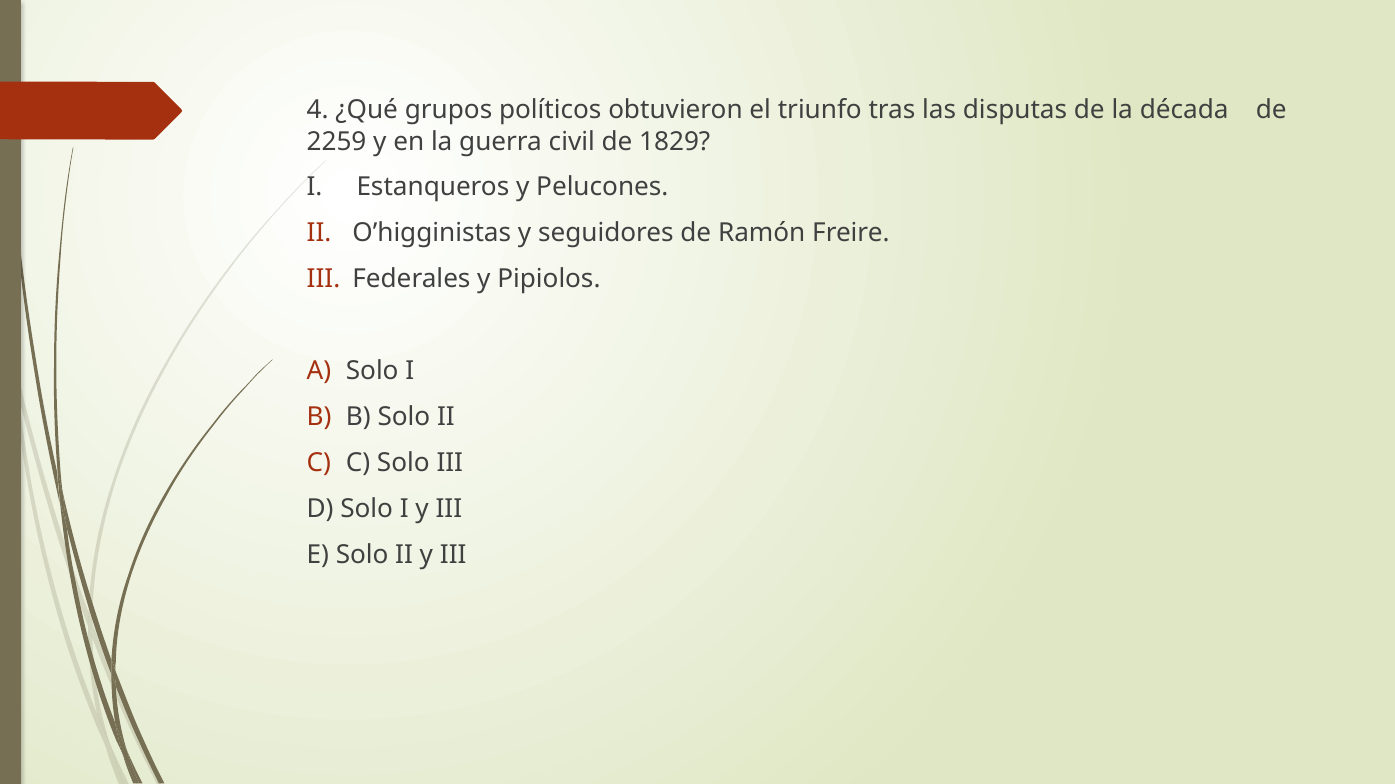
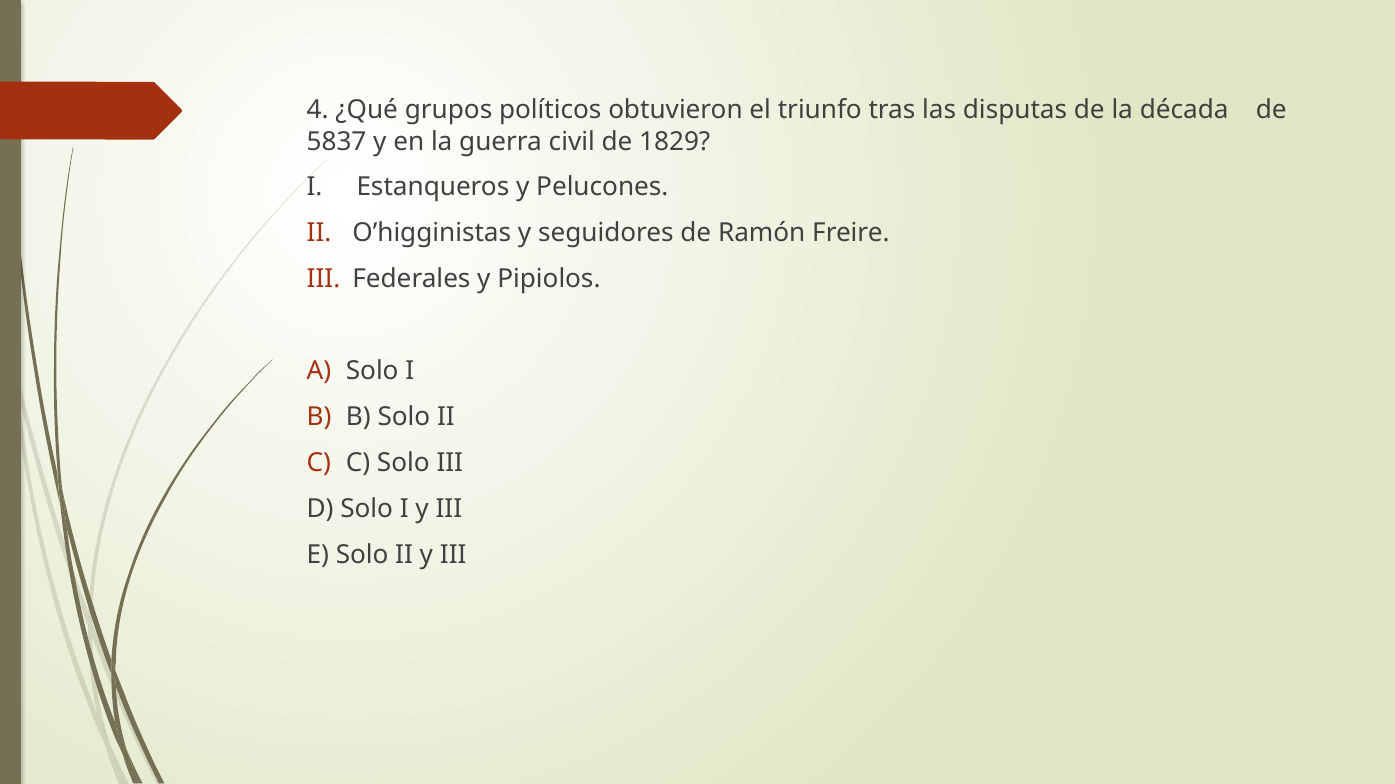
2259: 2259 -> 5837
